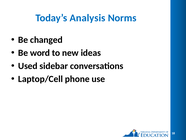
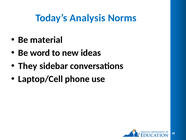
changed: changed -> material
Used: Used -> They
